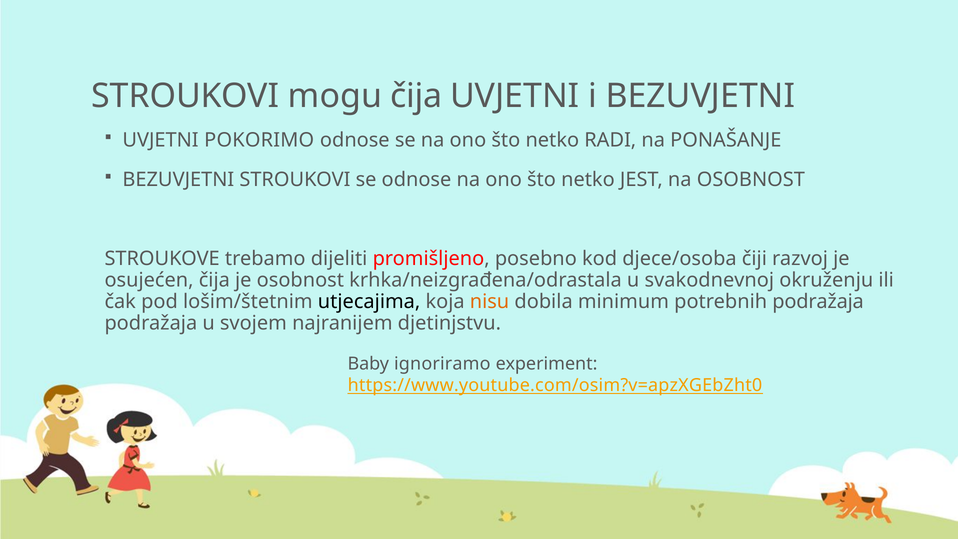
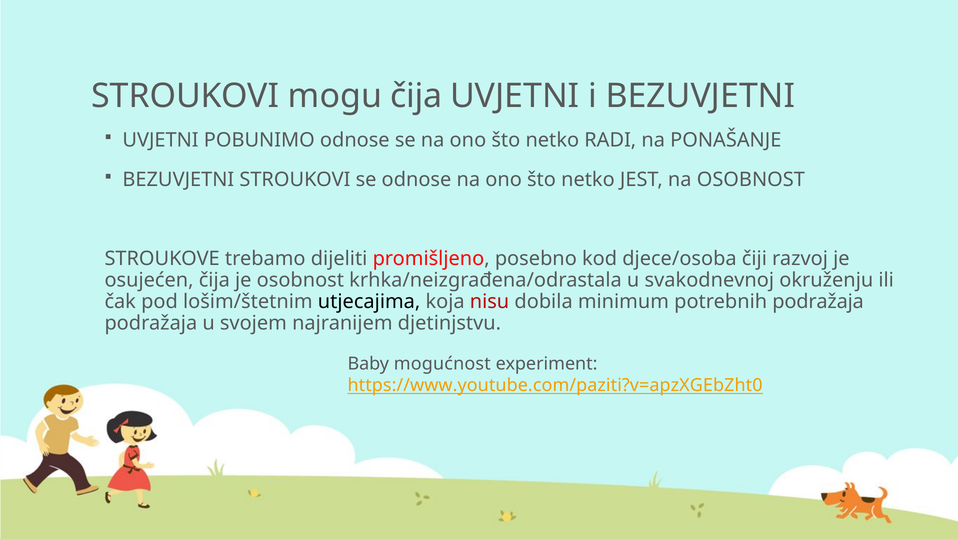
POKORIMO: POKORIMO -> POBUNIMO
nisu colour: orange -> red
ignoriramo: ignoriramo -> mogućnost
https://www.youtube.com/osim?v=apzXGEbZht0: https://www.youtube.com/osim?v=apzXGEbZht0 -> https://www.youtube.com/paziti?v=apzXGEbZht0
